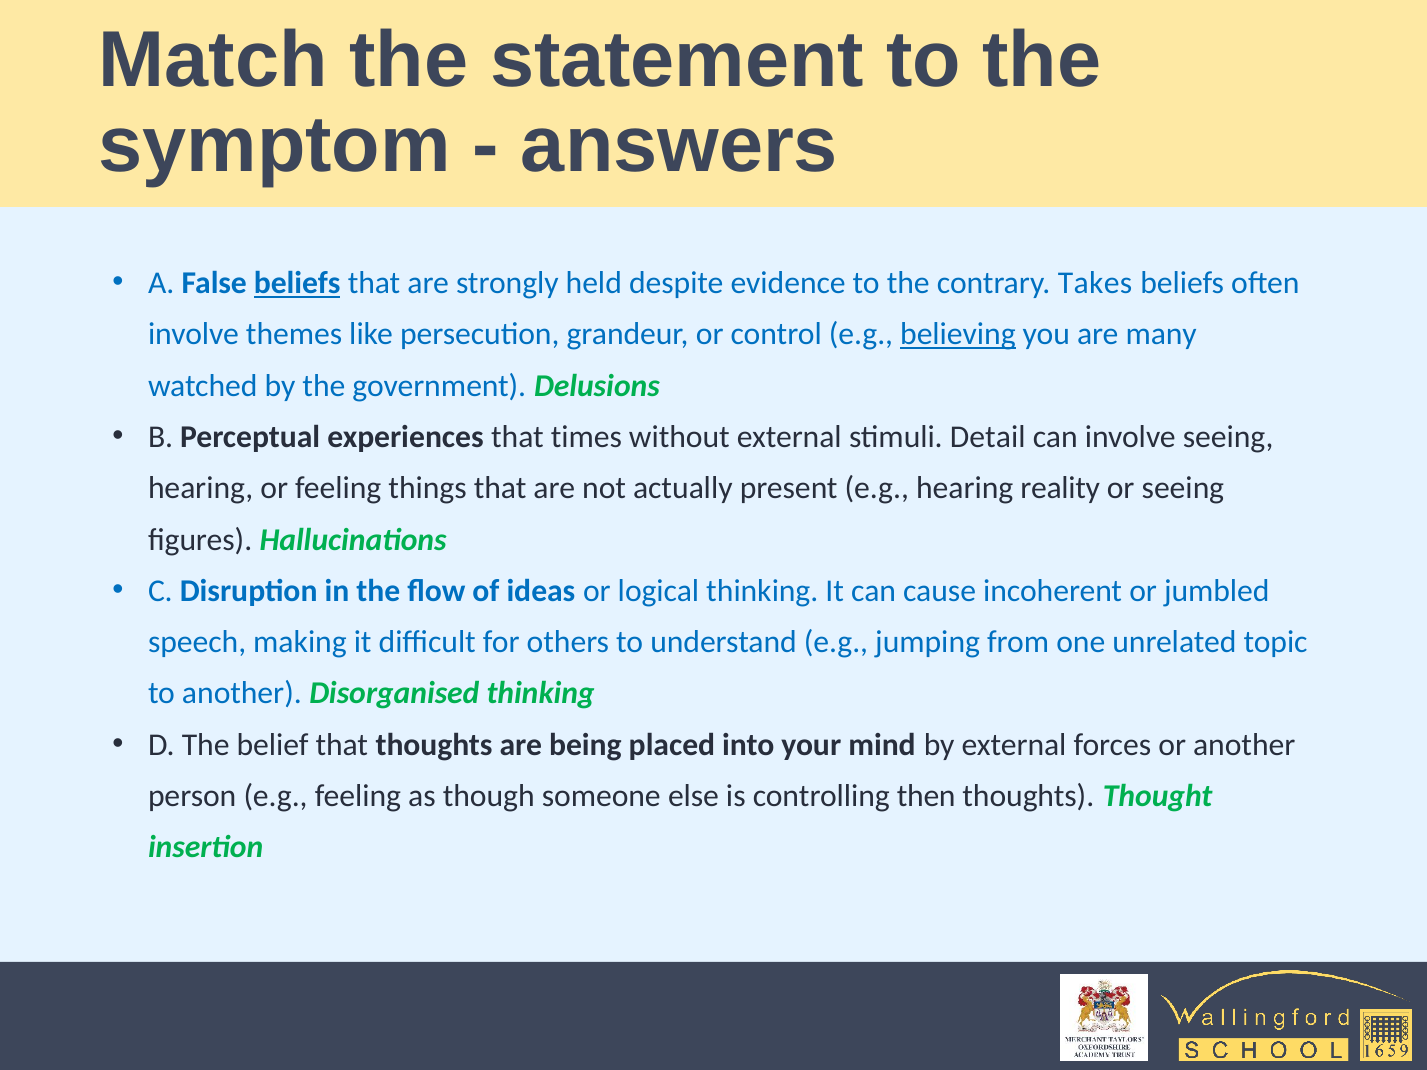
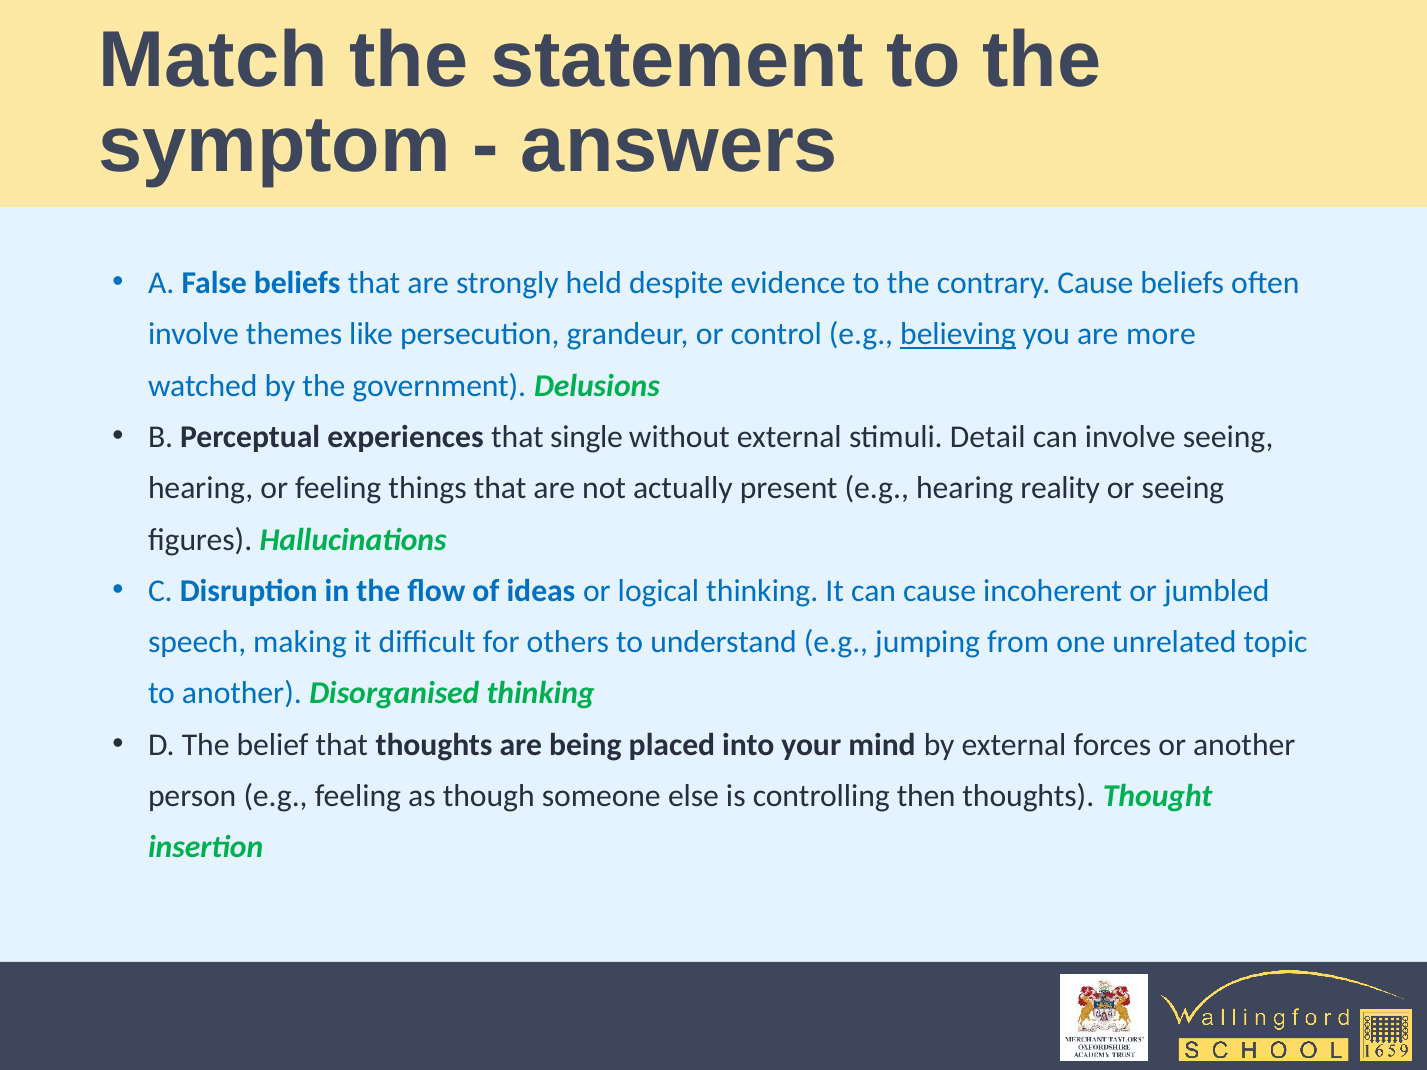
beliefs at (297, 283) underline: present -> none
contrary Takes: Takes -> Cause
many: many -> more
times: times -> single
